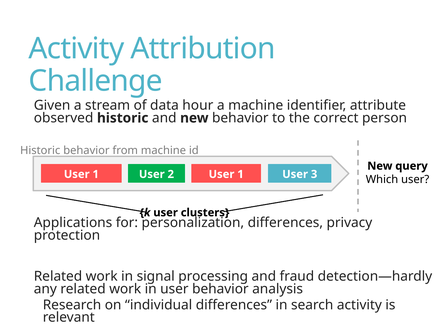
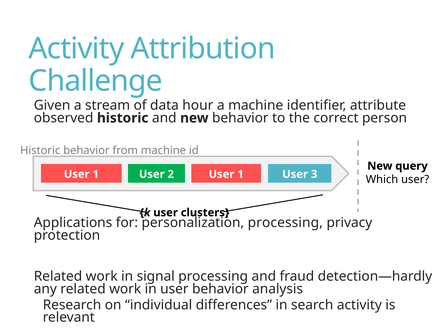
personalization differences: differences -> processing
